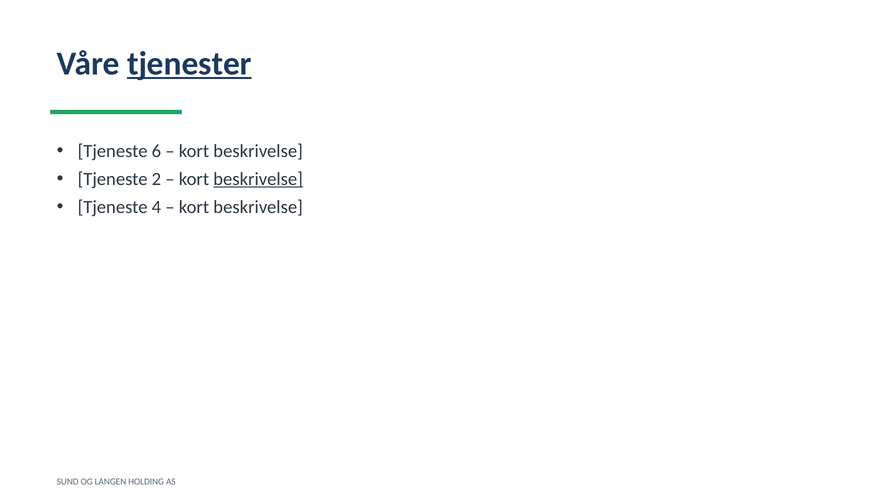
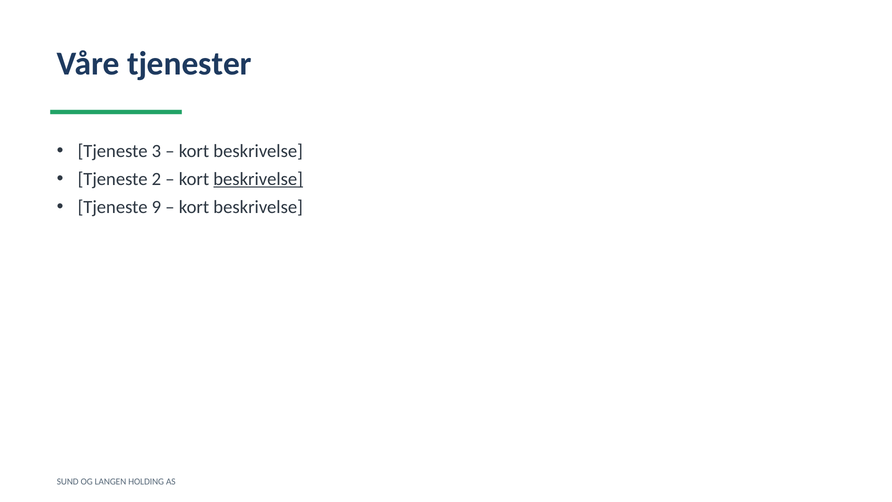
tjenester underline: present -> none
6: 6 -> 3
4: 4 -> 9
